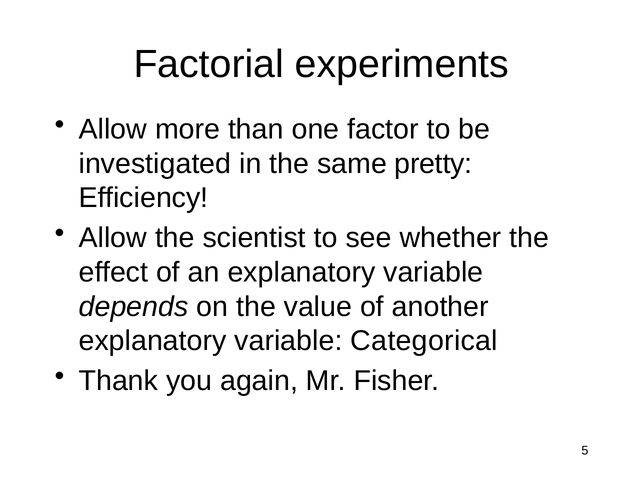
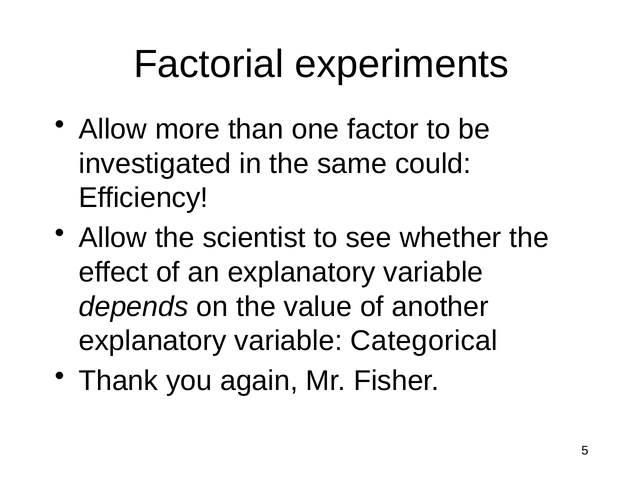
pretty: pretty -> could
